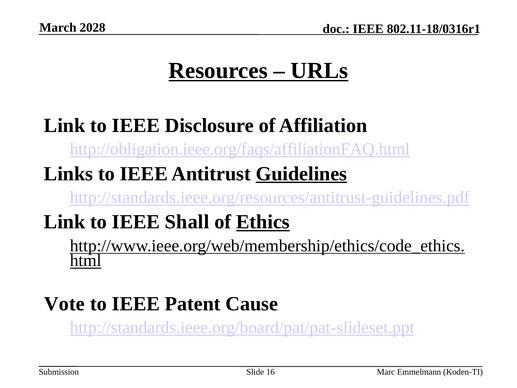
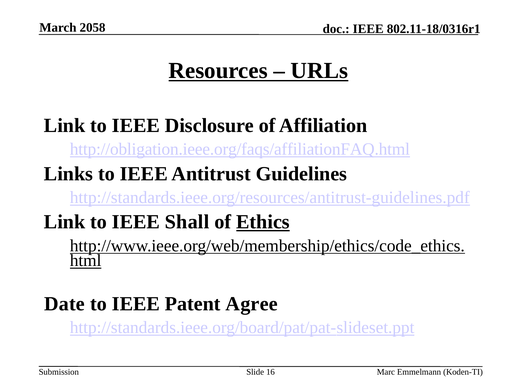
2028: 2028 -> 2058
Guidelines underline: present -> none
Vote: Vote -> Date
Cause: Cause -> Agree
